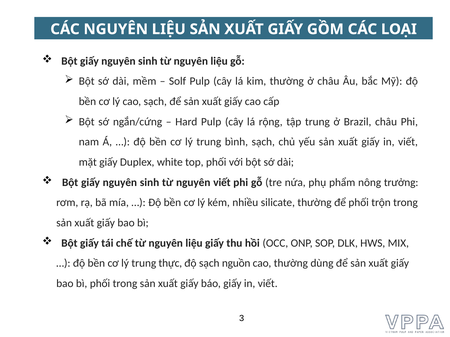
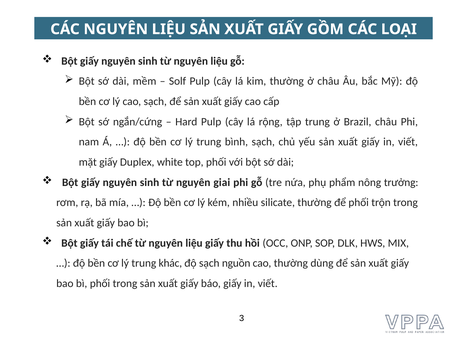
nguyên viết: viết -> giai
thực: thực -> khác
